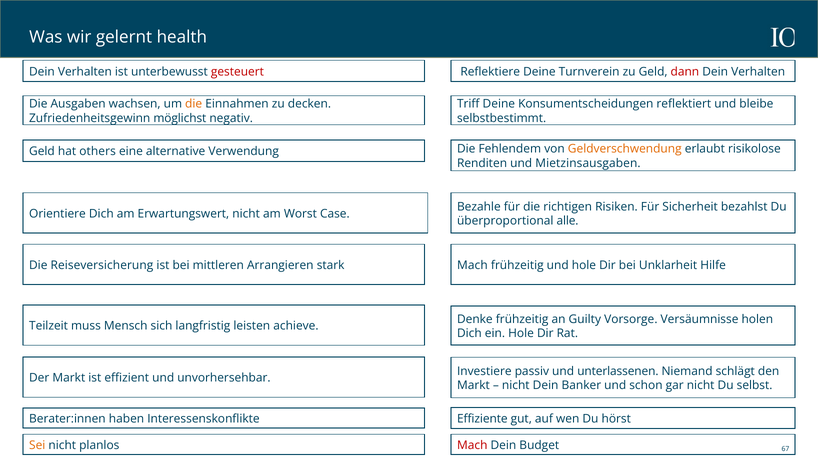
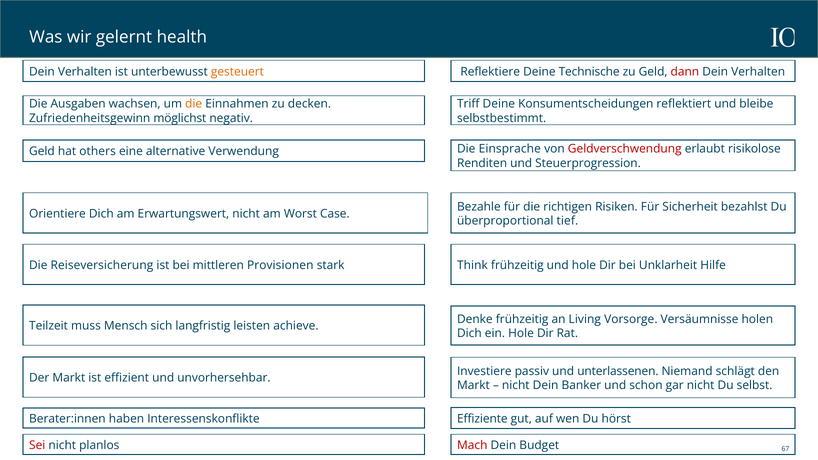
gesteuert colour: red -> orange
Turnverein: Turnverein -> Technische
Fehlendem: Fehlendem -> Einsprache
Geldverschwendung colour: orange -> red
Mietzinsausgaben: Mietzinsausgaben -> Steuerprogression
alle: alle -> tief
Arrangieren: Arrangieren -> Provisionen
stark Mach: Mach -> Think
Guilty: Guilty -> Living
Sei colour: orange -> red
